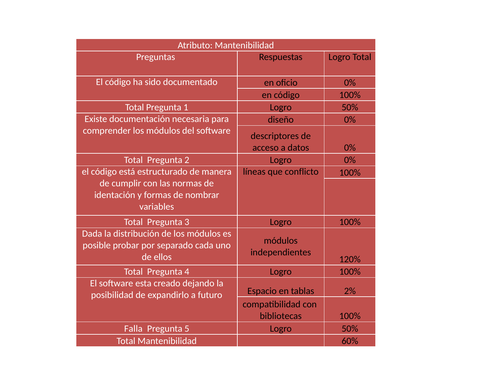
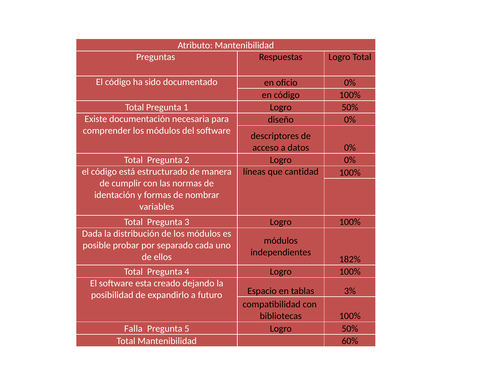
conflicto: conflicto -> cantidad
120%: 120% -> 182%
2%: 2% -> 3%
